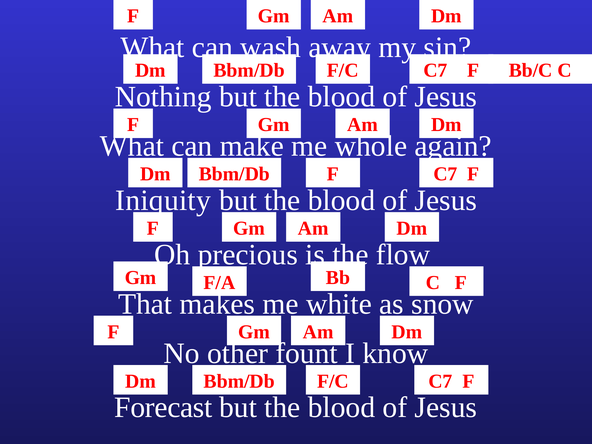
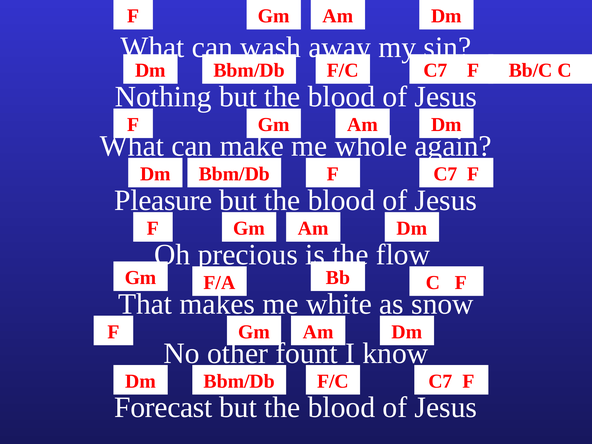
Iniquity: Iniquity -> Pleasure
